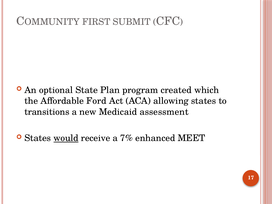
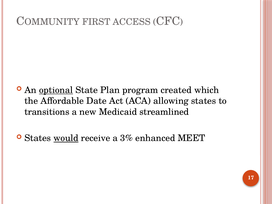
SUBMIT: SUBMIT -> ACCESS
optional underline: none -> present
Ford: Ford -> Date
assessment: assessment -> streamlined
7%: 7% -> 3%
